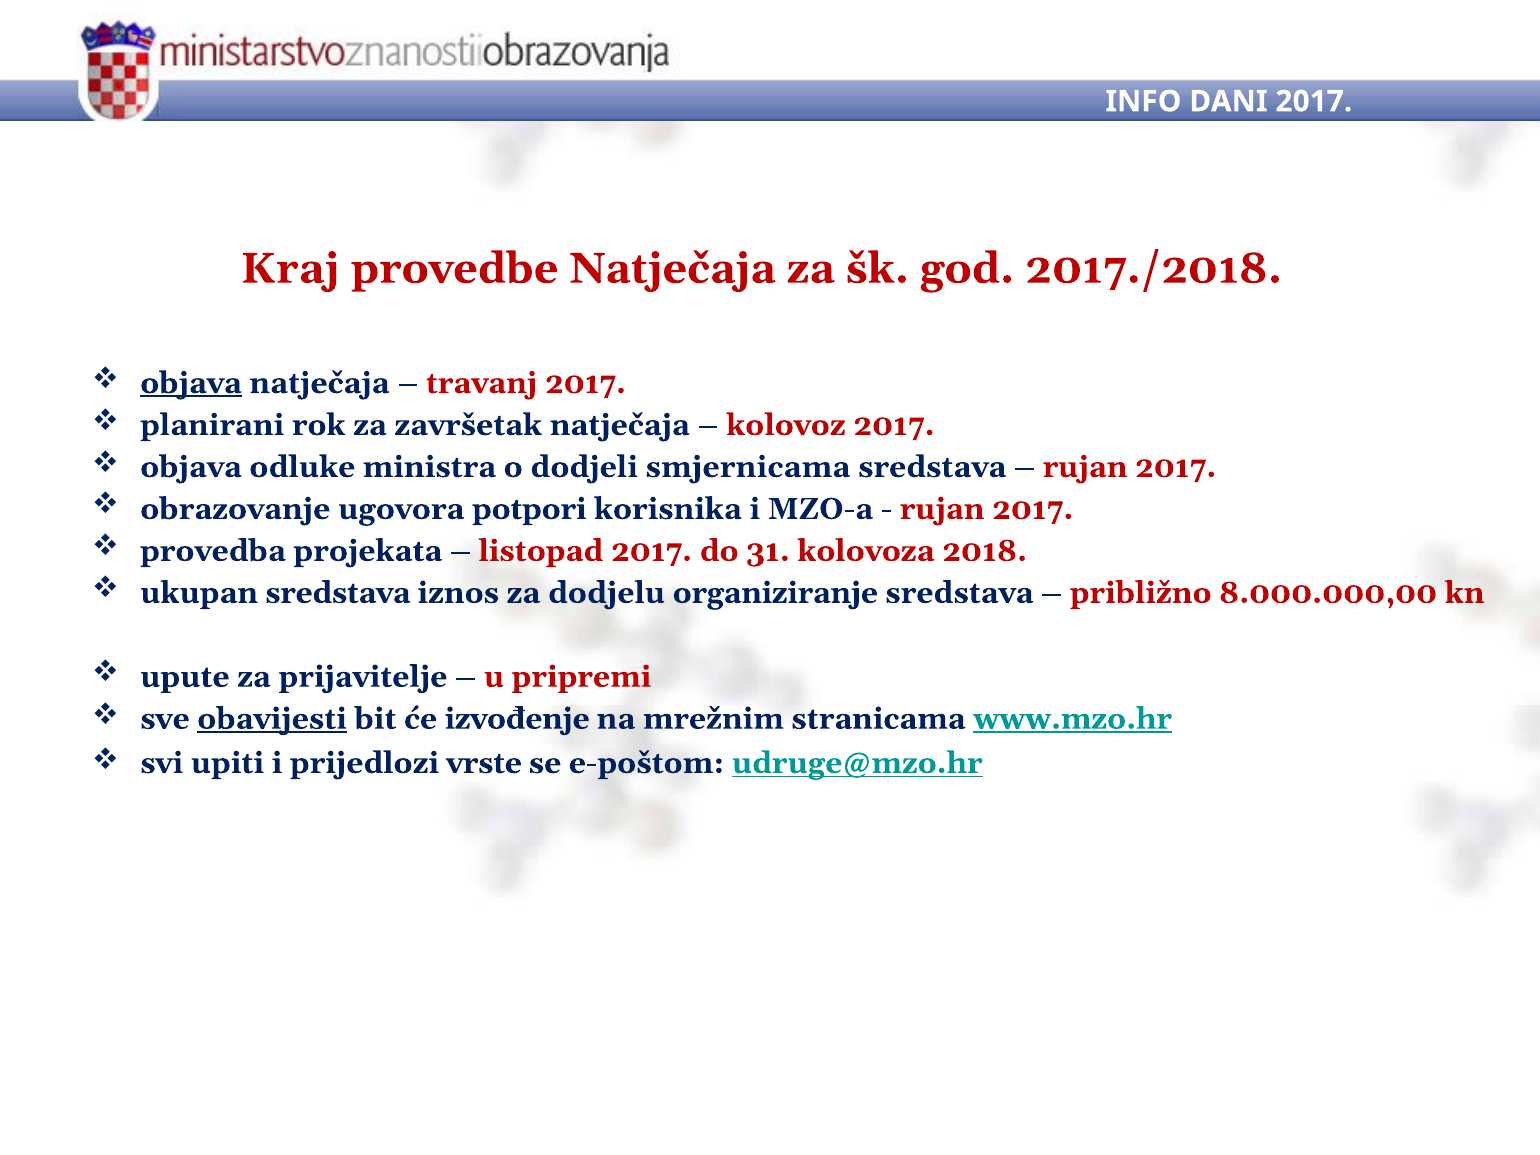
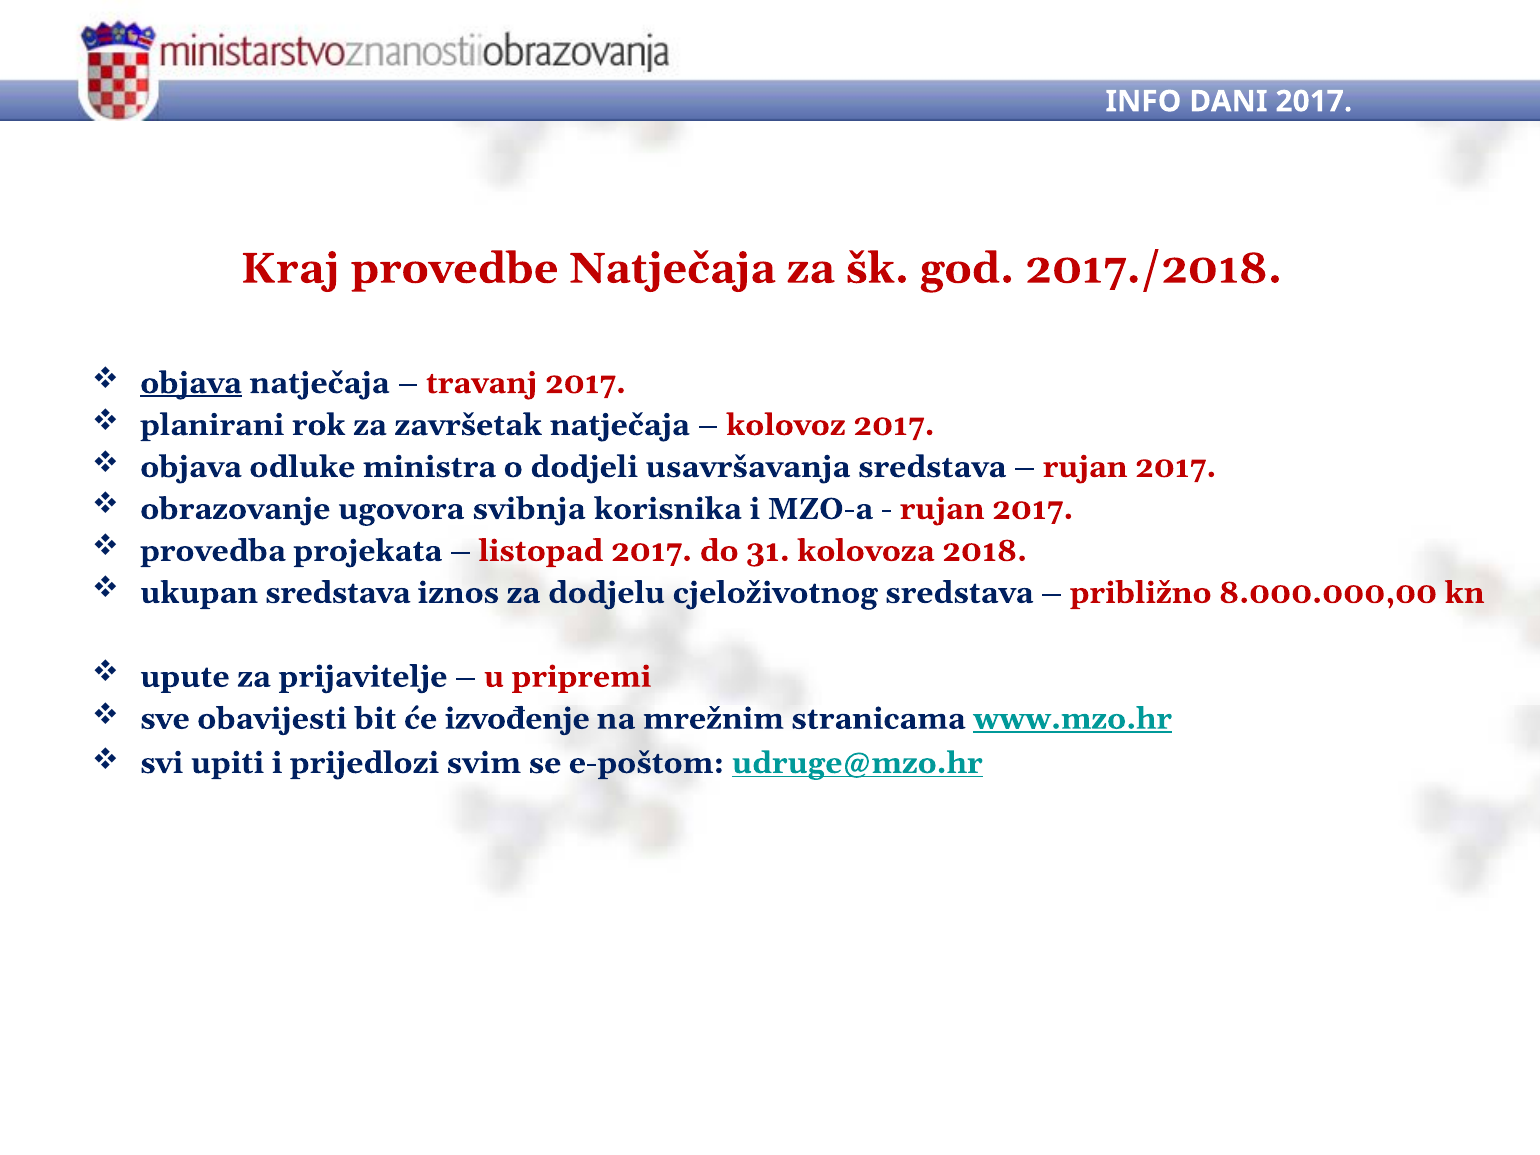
smjernicama: smjernicama -> usavršavanja
potpori: potpori -> svibnja
organiziranje: organiziranje -> cjeloživotnog
obavijesti underline: present -> none
vrste: vrste -> svim
